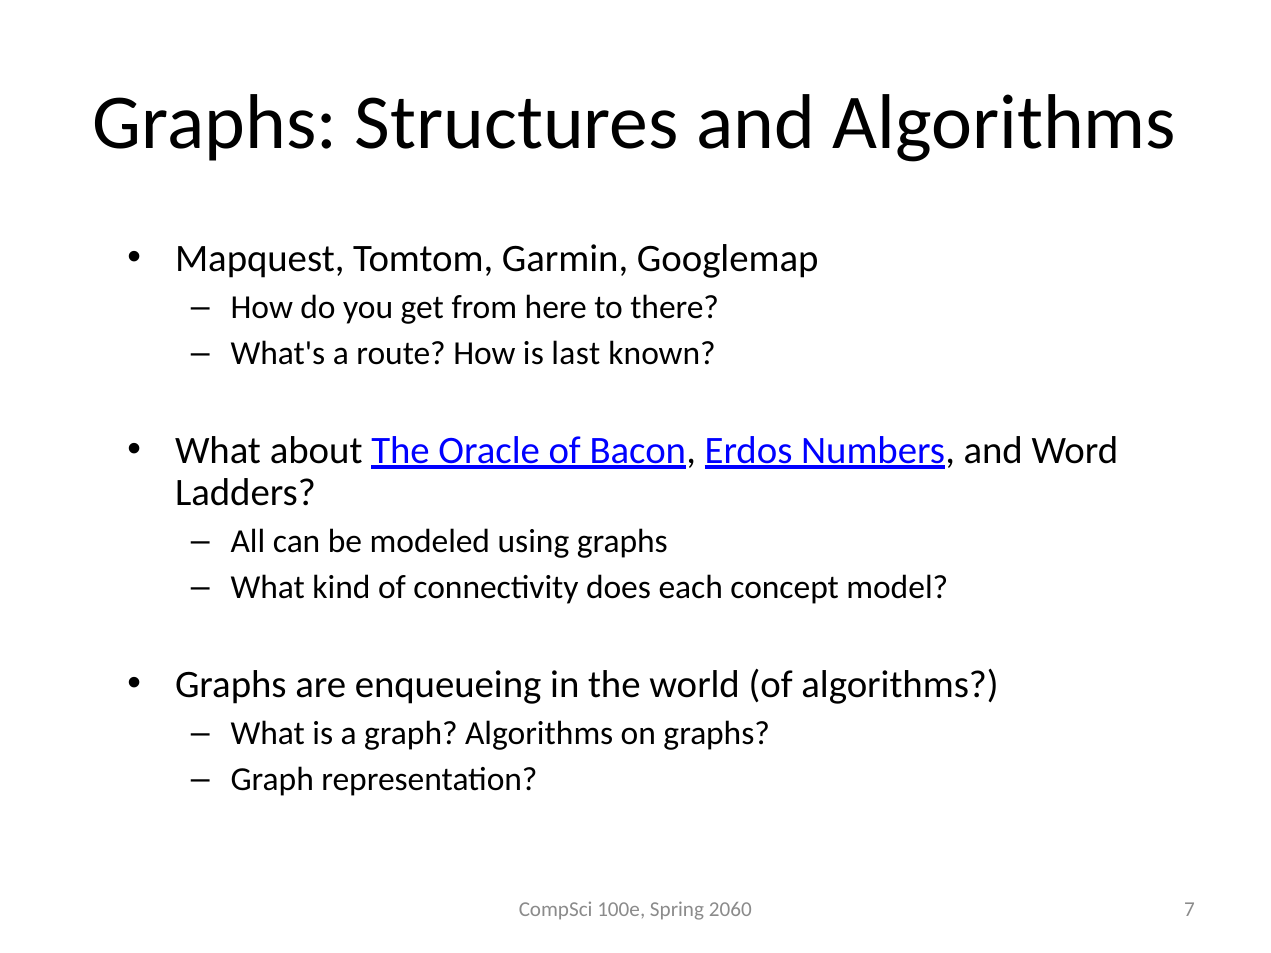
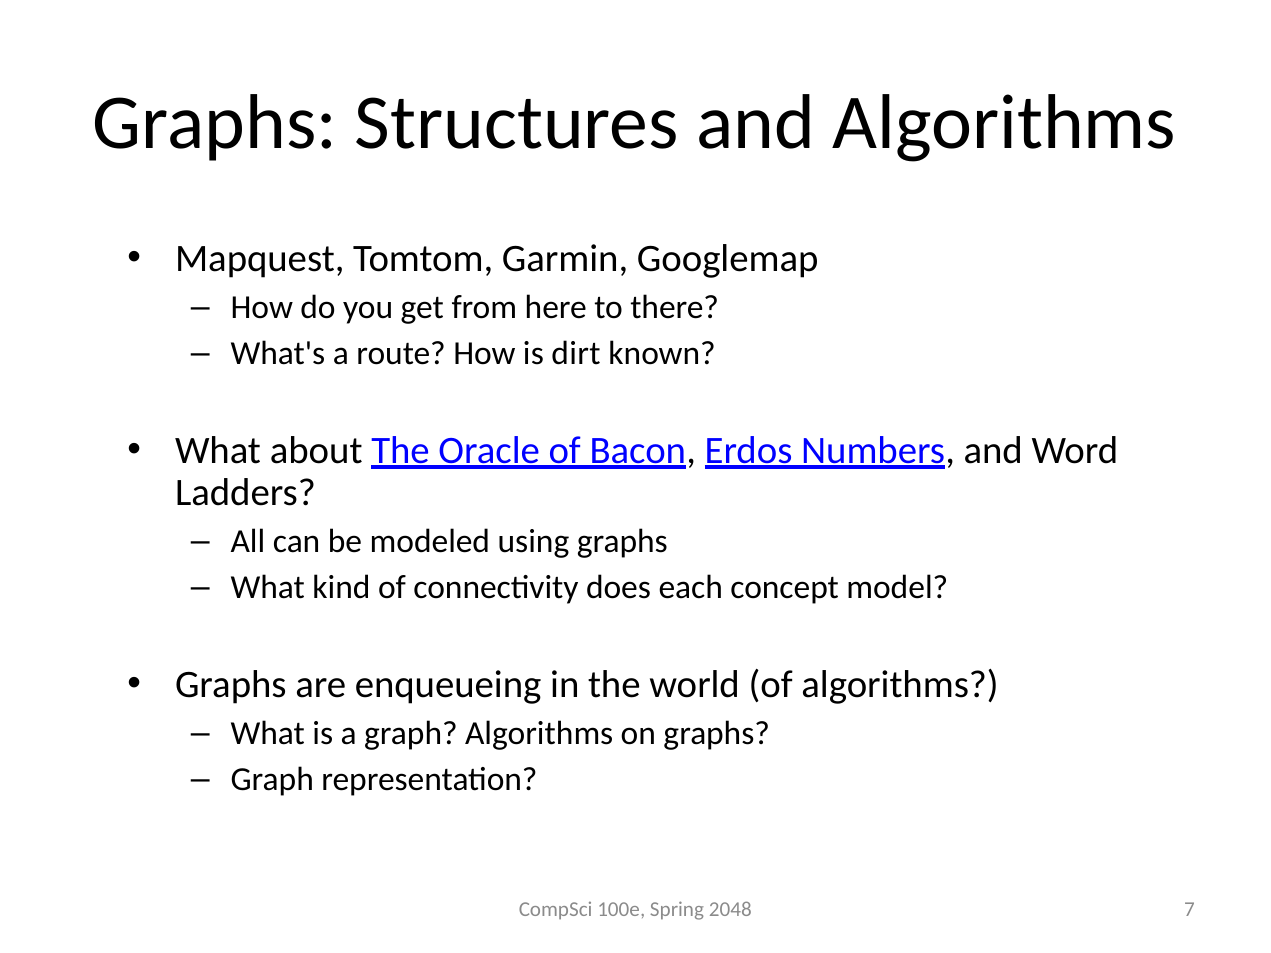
last: last -> dirt
2060: 2060 -> 2048
